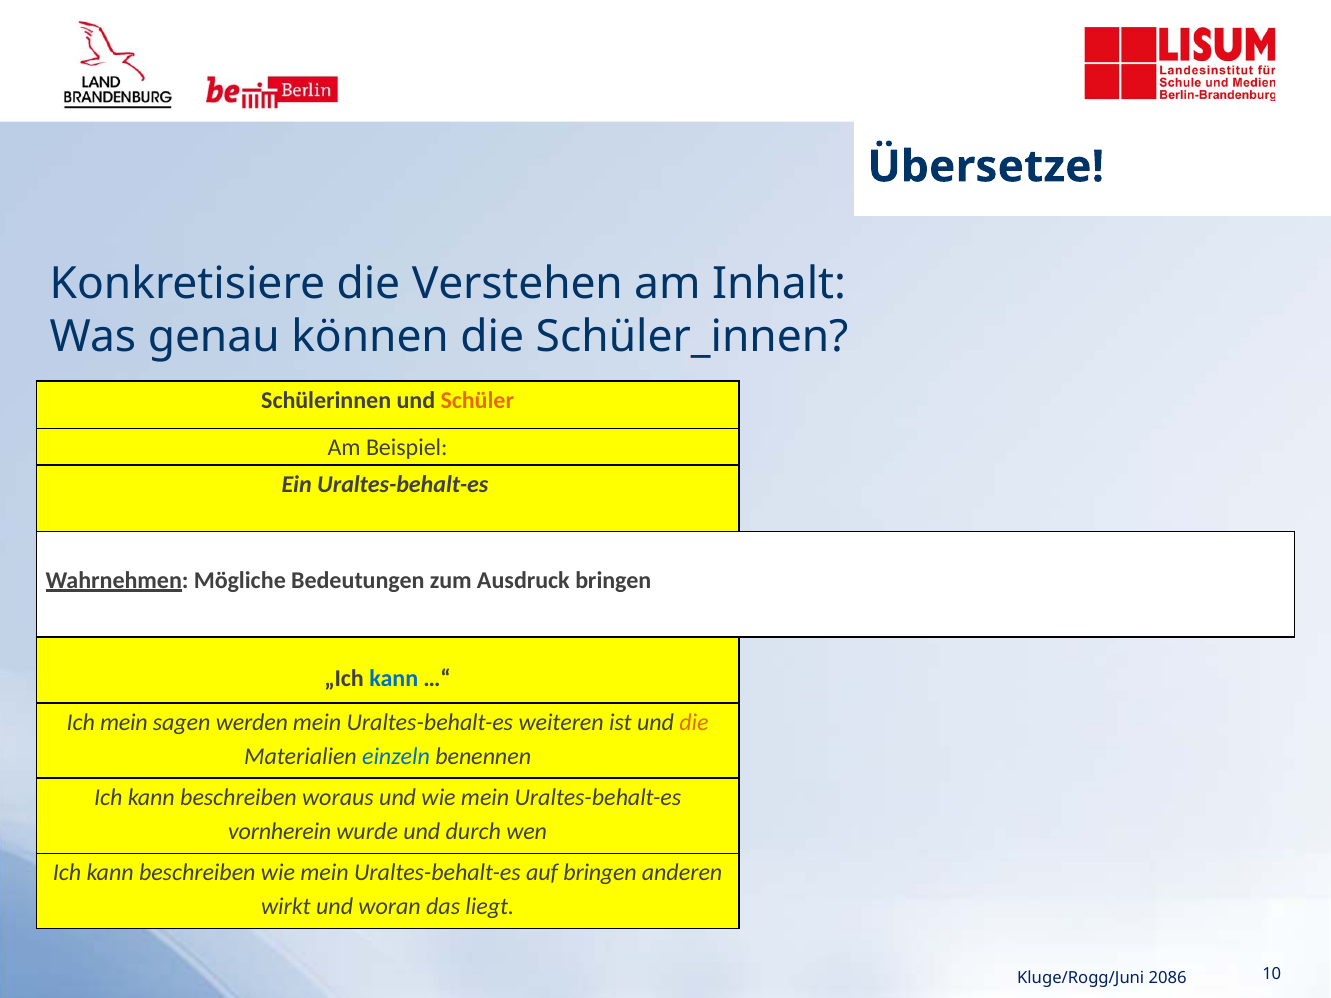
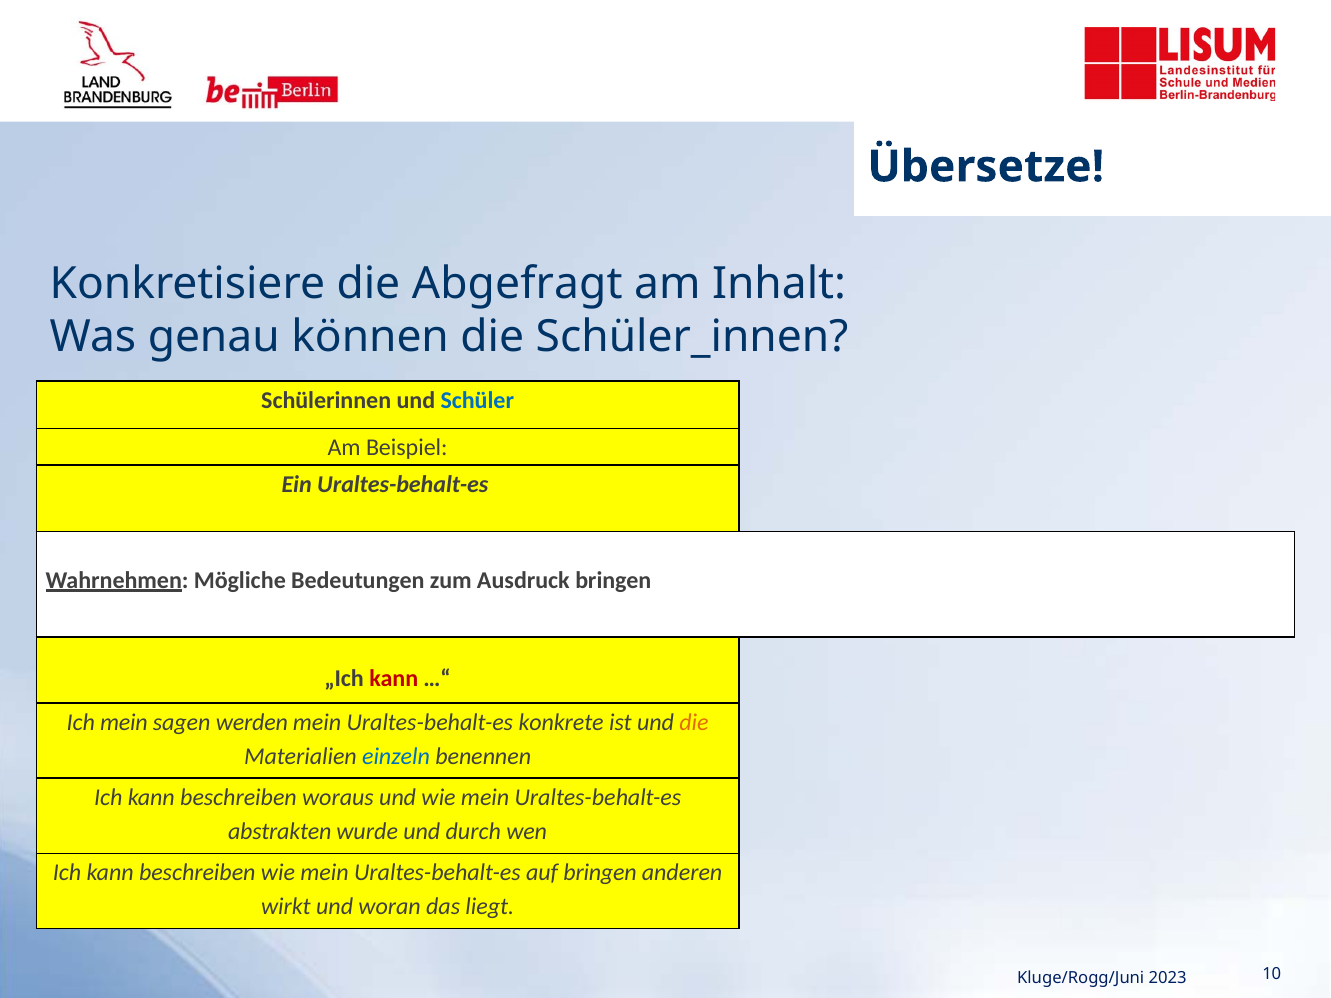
Verstehen: Verstehen -> Abgefragt
Schüler colour: orange -> blue
kann at (394, 679) colour: blue -> red
weiteren: weiteren -> konkrete
vornherein: vornherein -> abstrakten
2086: 2086 -> 2023
